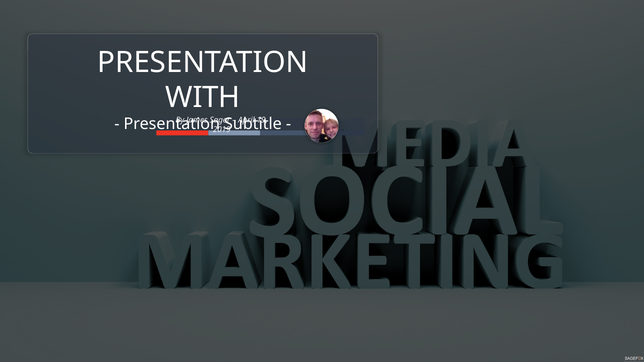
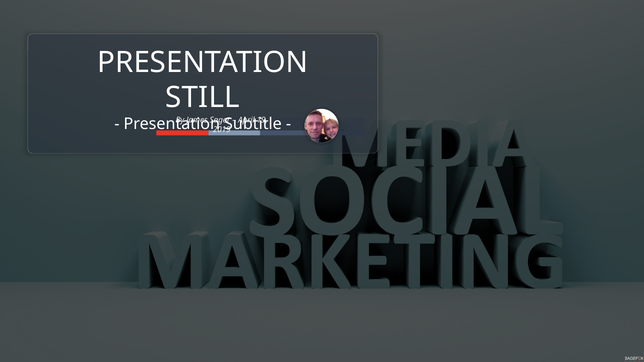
WITH: WITH -> STILL
